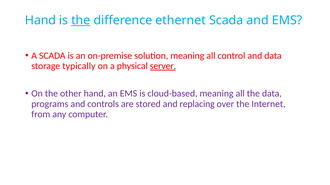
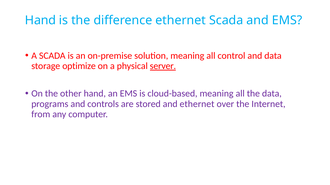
the at (81, 20) underline: present -> none
typically: typically -> optimize
and replacing: replacing -> ethernet
